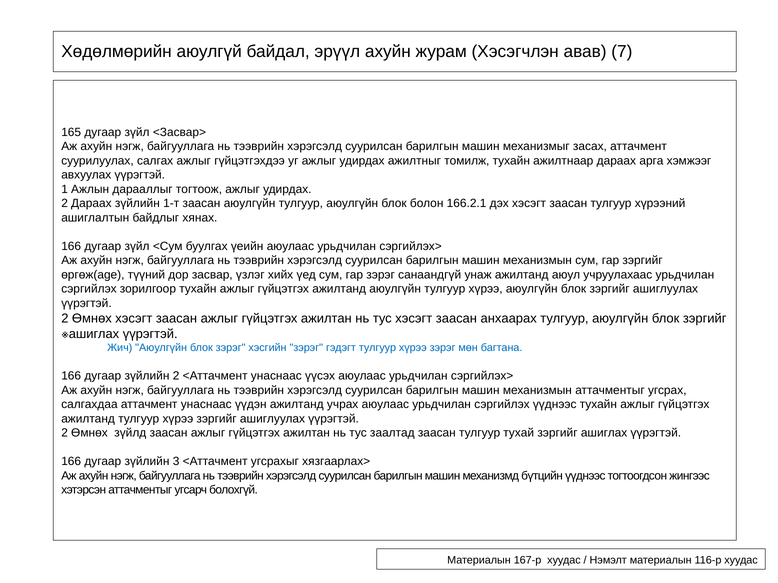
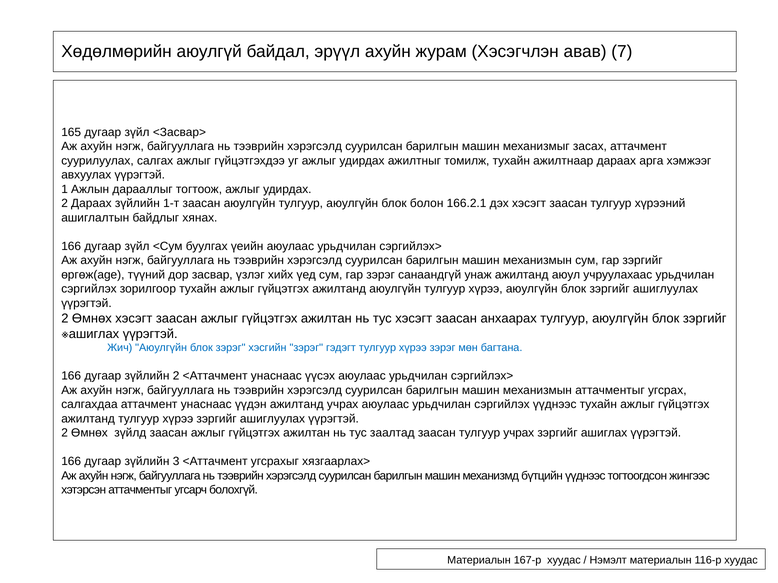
тулгуур тухай: тухай -> учрах
